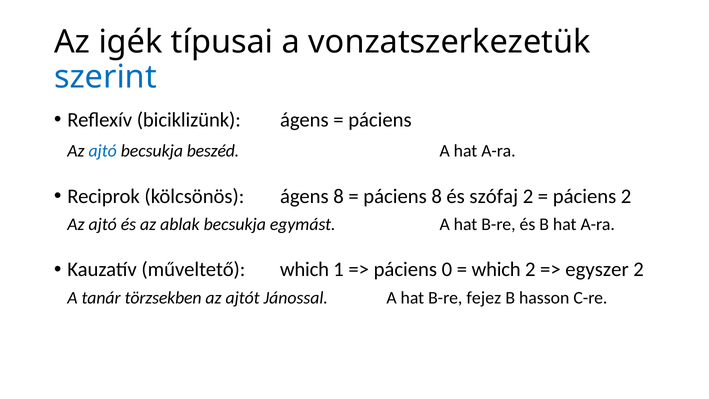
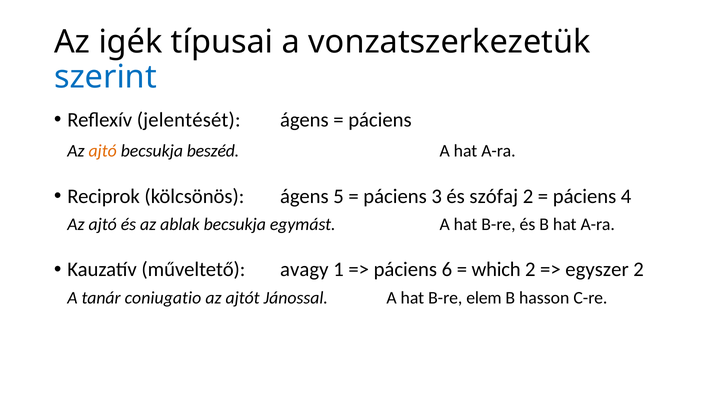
biciklizünk: biciklizünk -> jelentését
ajtó at (103, 151) colour: blue -> orange
ágens 8: 8 -> 5
páciens 8: 8 -> 3
páciens 2: 2 -> 4
műveltető which: which -> avagy
0: 0 -> 6
törzsekben: törzsekben -> coniugatio
fejez: fejez -> elem
